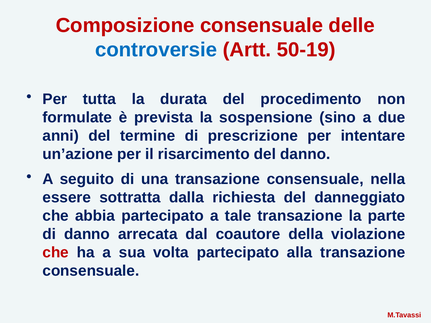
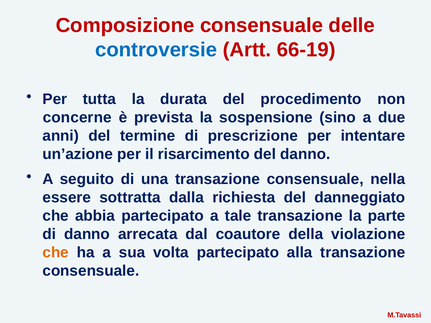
50-19: 50-19 -> 66-19
formulate: formulate -> concerne
che at (56, 253) colour: red -> orange
